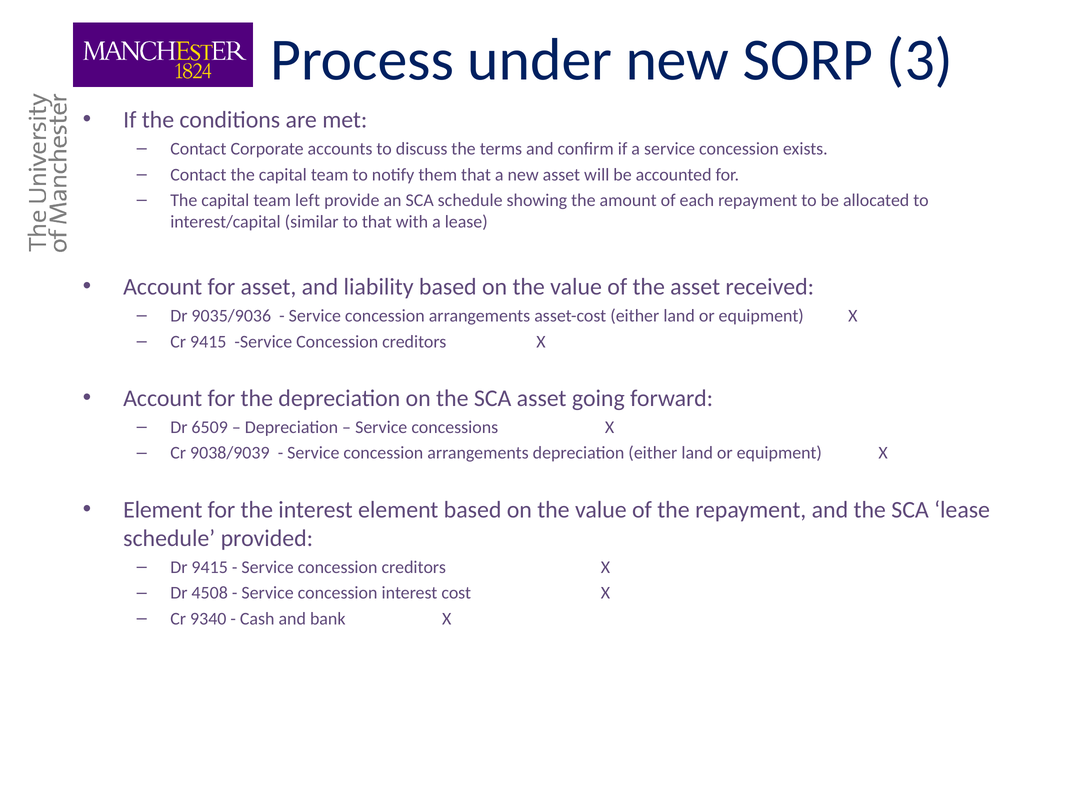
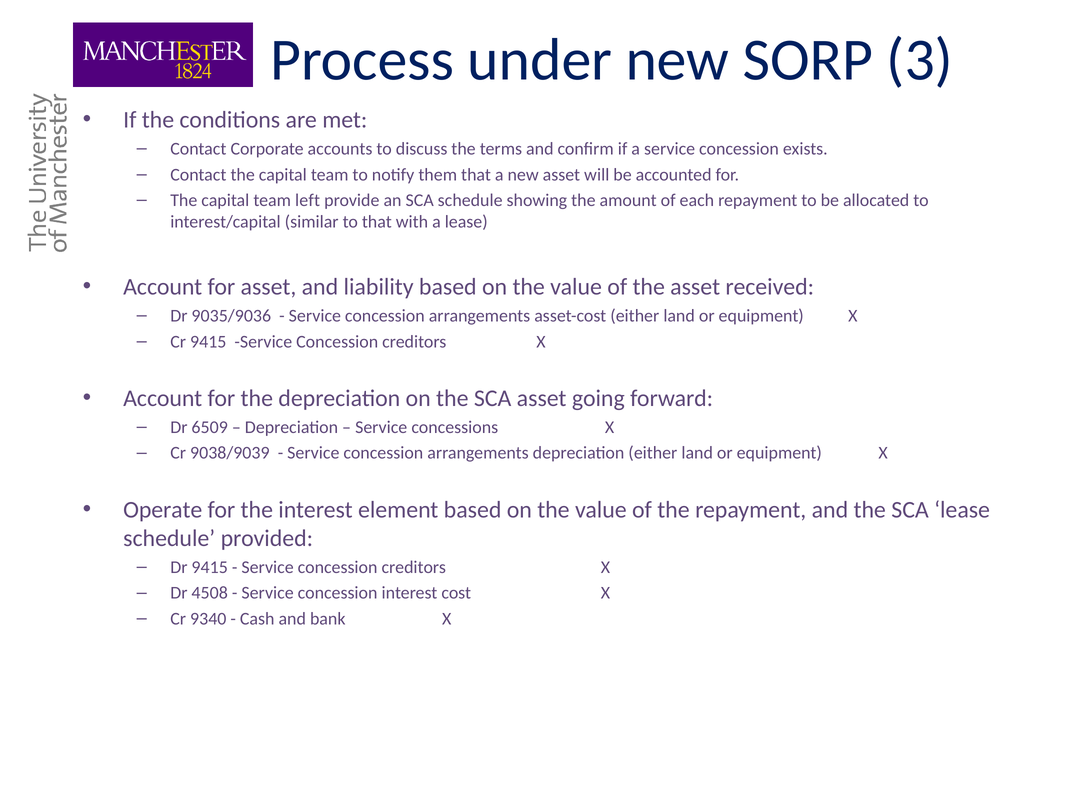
Element at (163, 509): Element -> Operate
